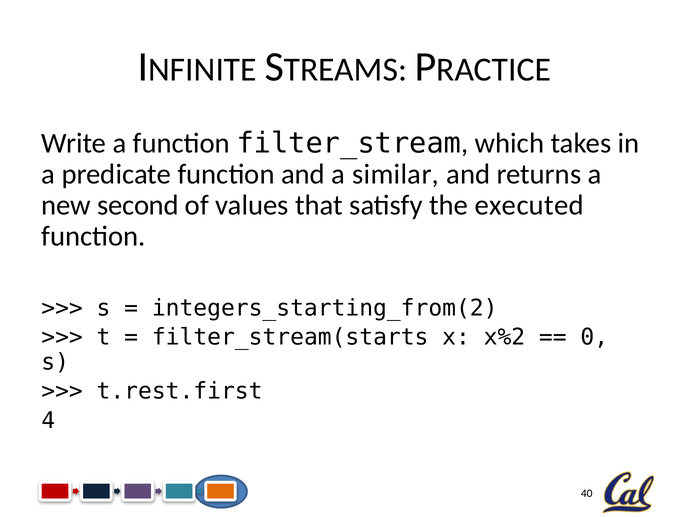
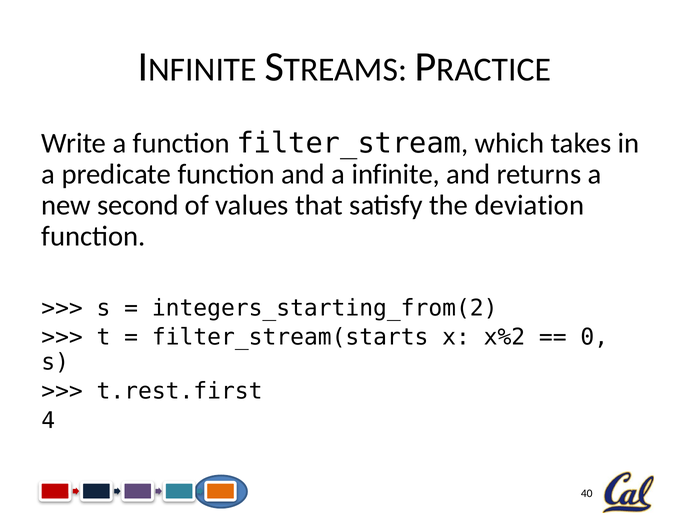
similar: similar -> infinite
executed: executed -> deviation
